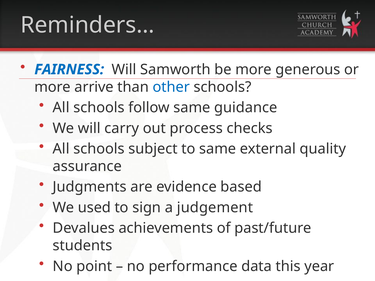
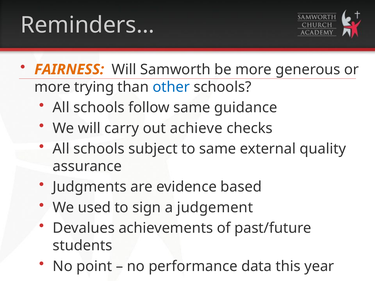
FAIRNESS colour: blue -> orange
arrive: arrive -> trying
process: process -> achieve
